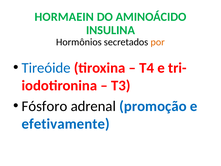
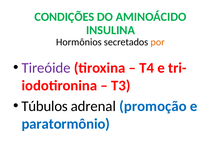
HORMAEIN: HORMAEIN -> CONDIÇÕES
Tireóide colour: blue -> purple
Fósforo: Fósforo -> Túbulos
efetivamente: efetivamente -> paratormônio
